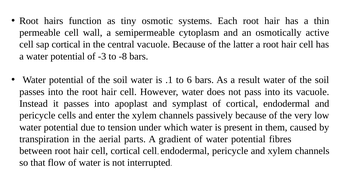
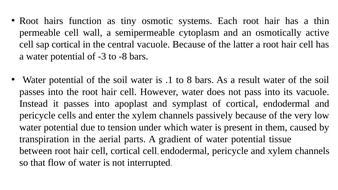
6: 6 -> 8
fibres: fibres -> tissue
